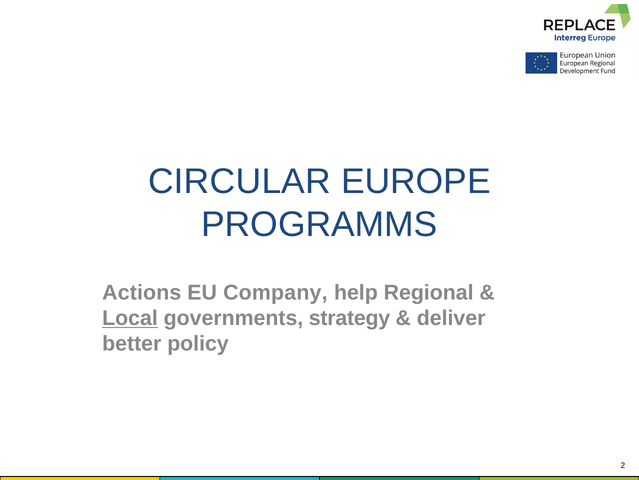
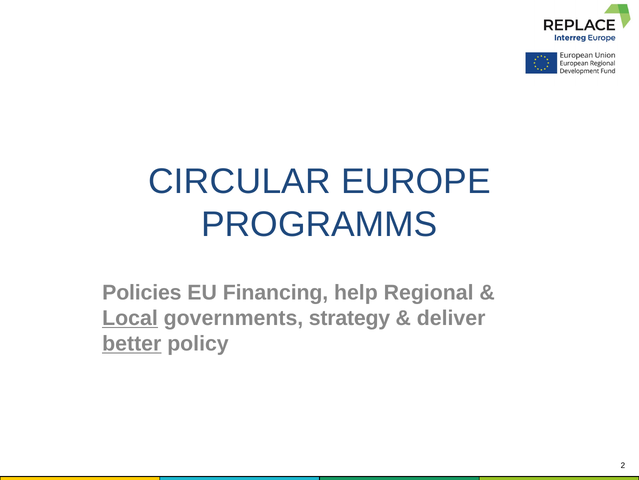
Actions: Actions -> Policies
Company: Company -> Financing
better underline: none -> present
